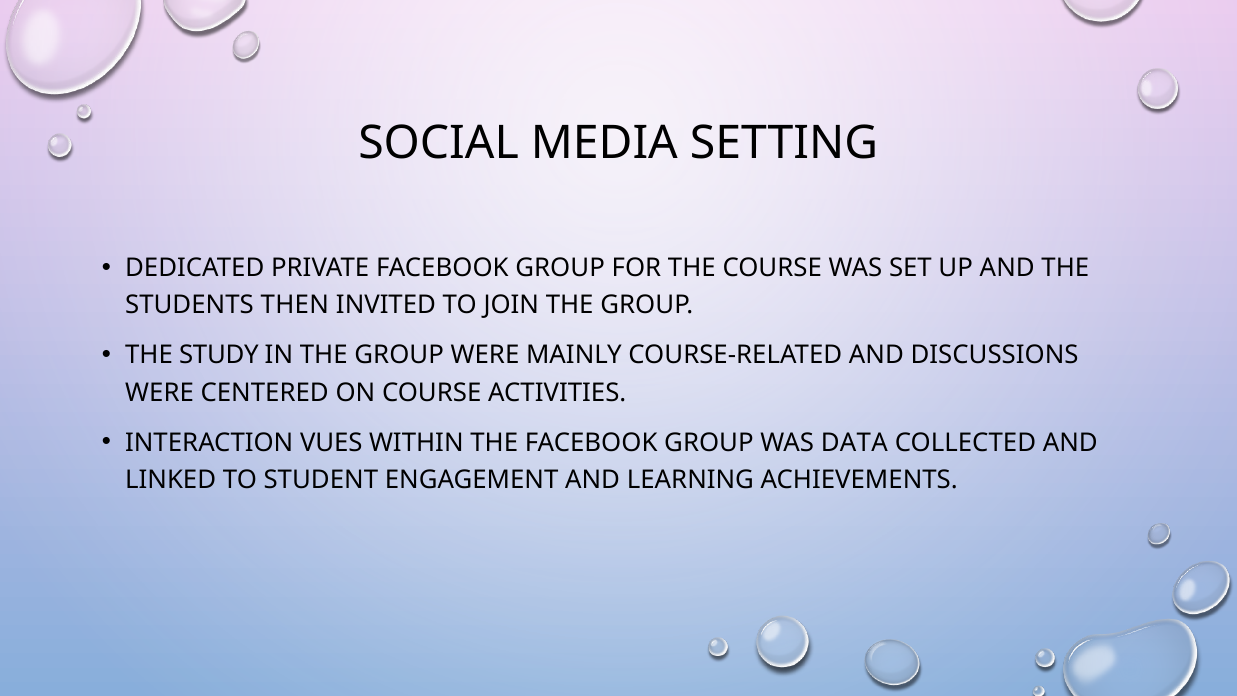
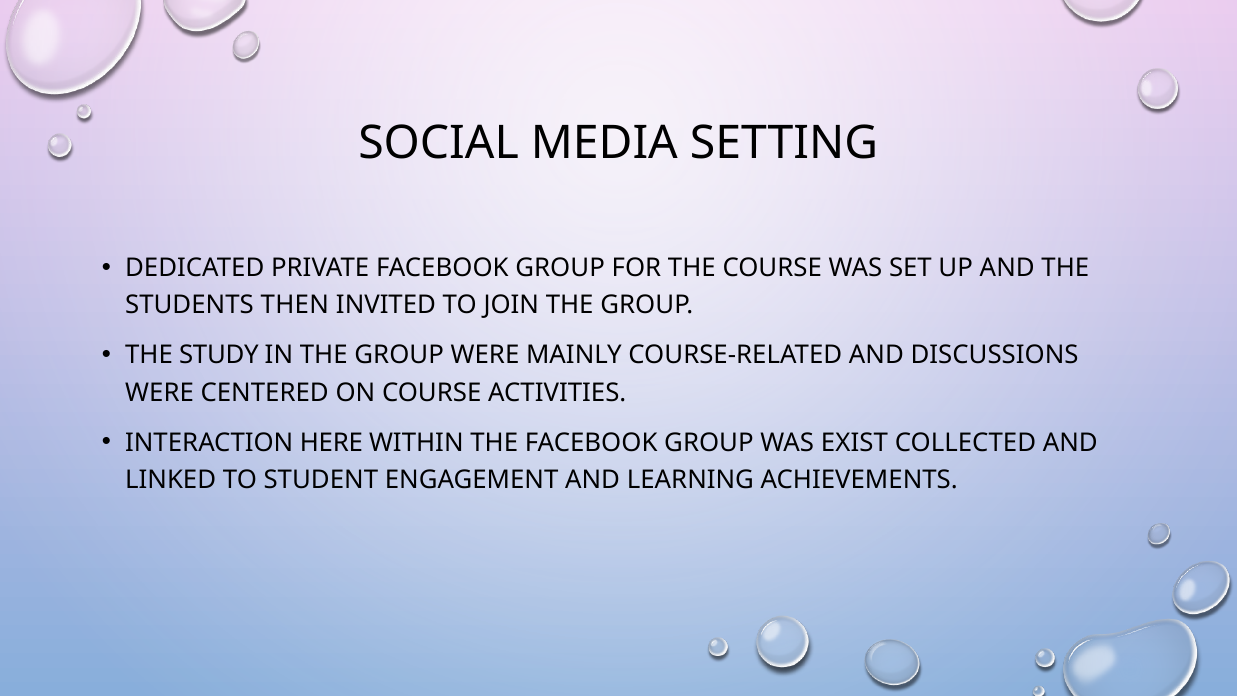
VUES: VUES -> HERE
DATA: DATA -> EXIST
